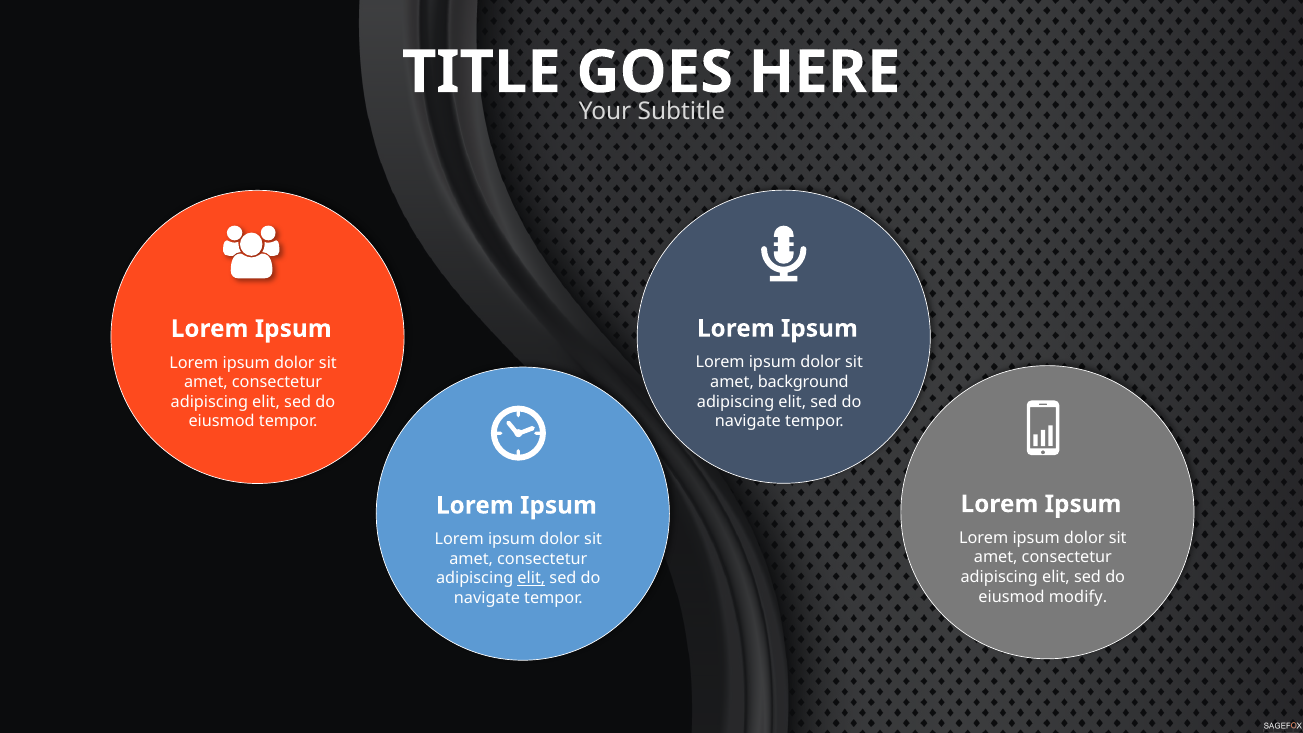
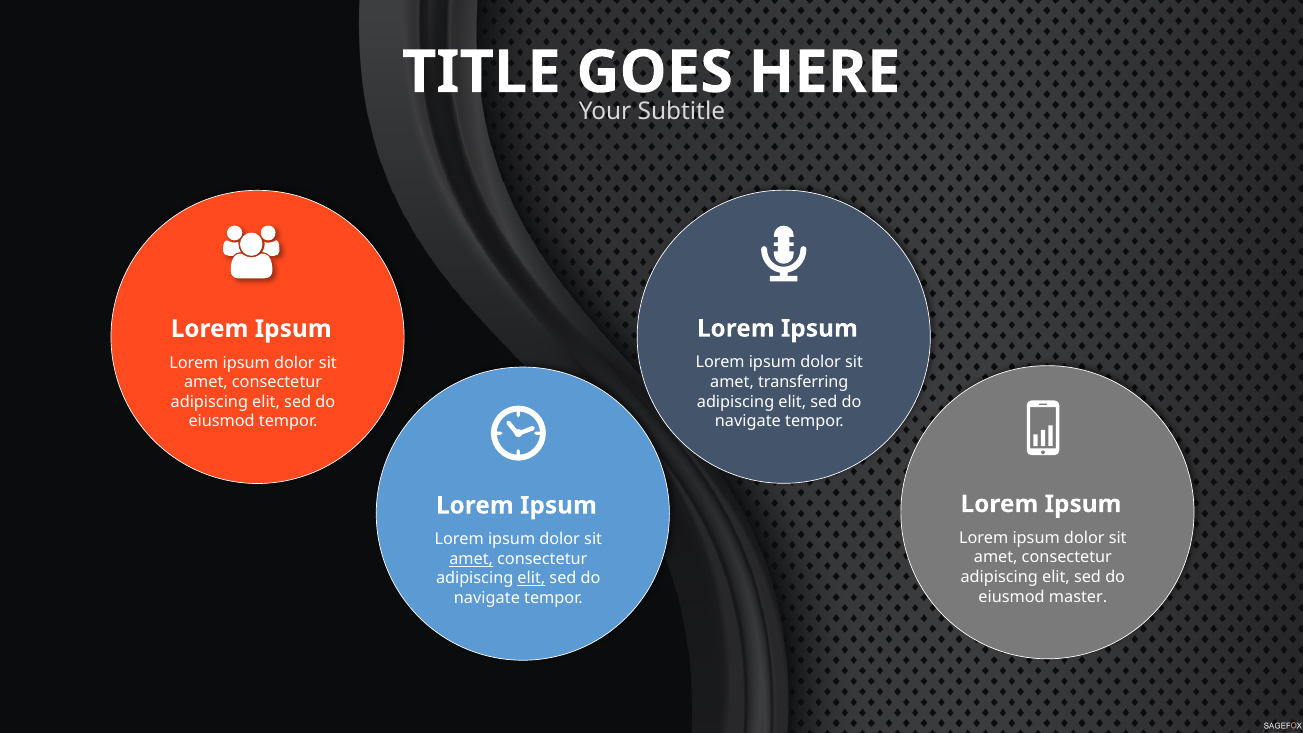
background: background -> transferring
amet at (471, 559) underline: none -> present
modify: modify -> master
